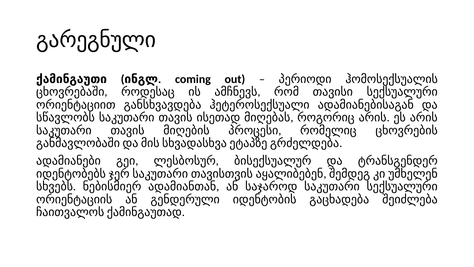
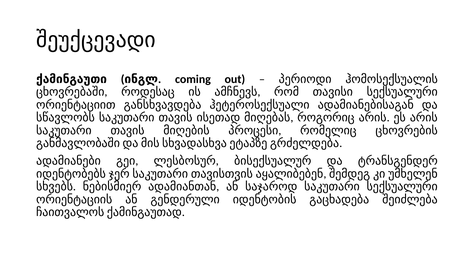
გარეგნული: გარეგნული -> შეუქცევადი
